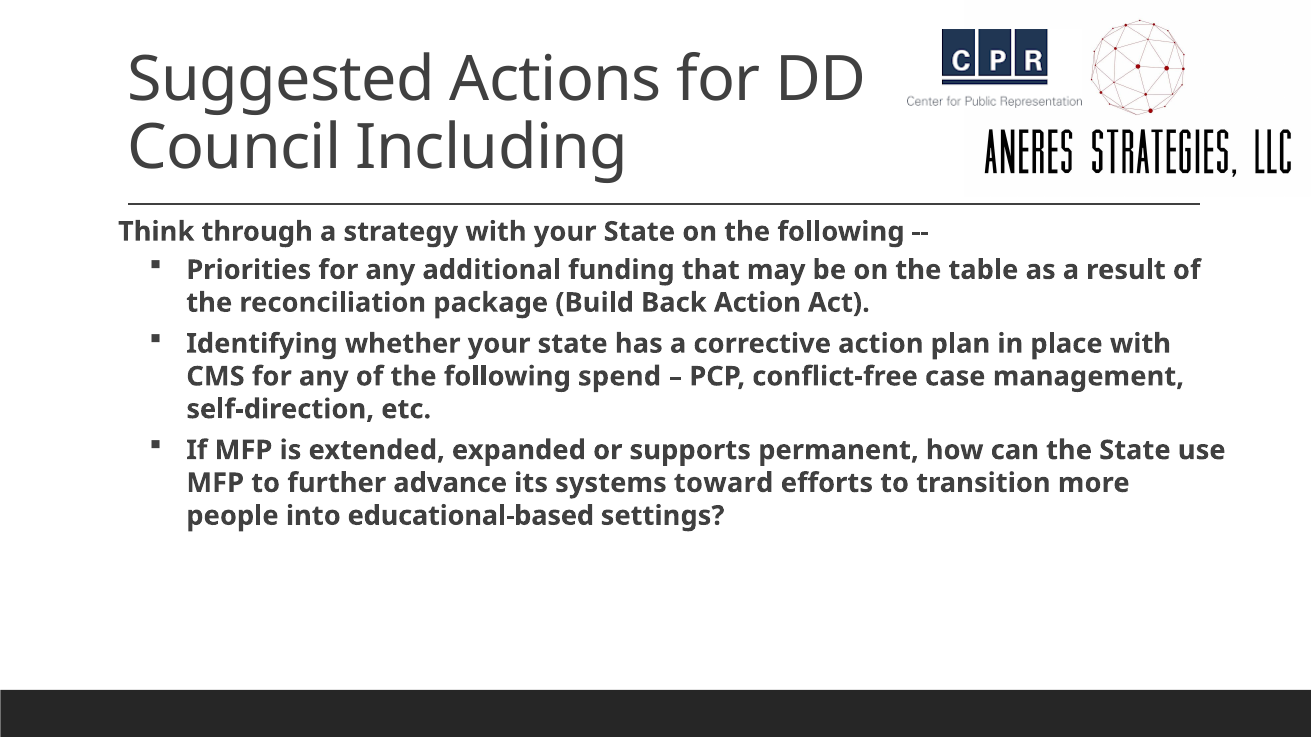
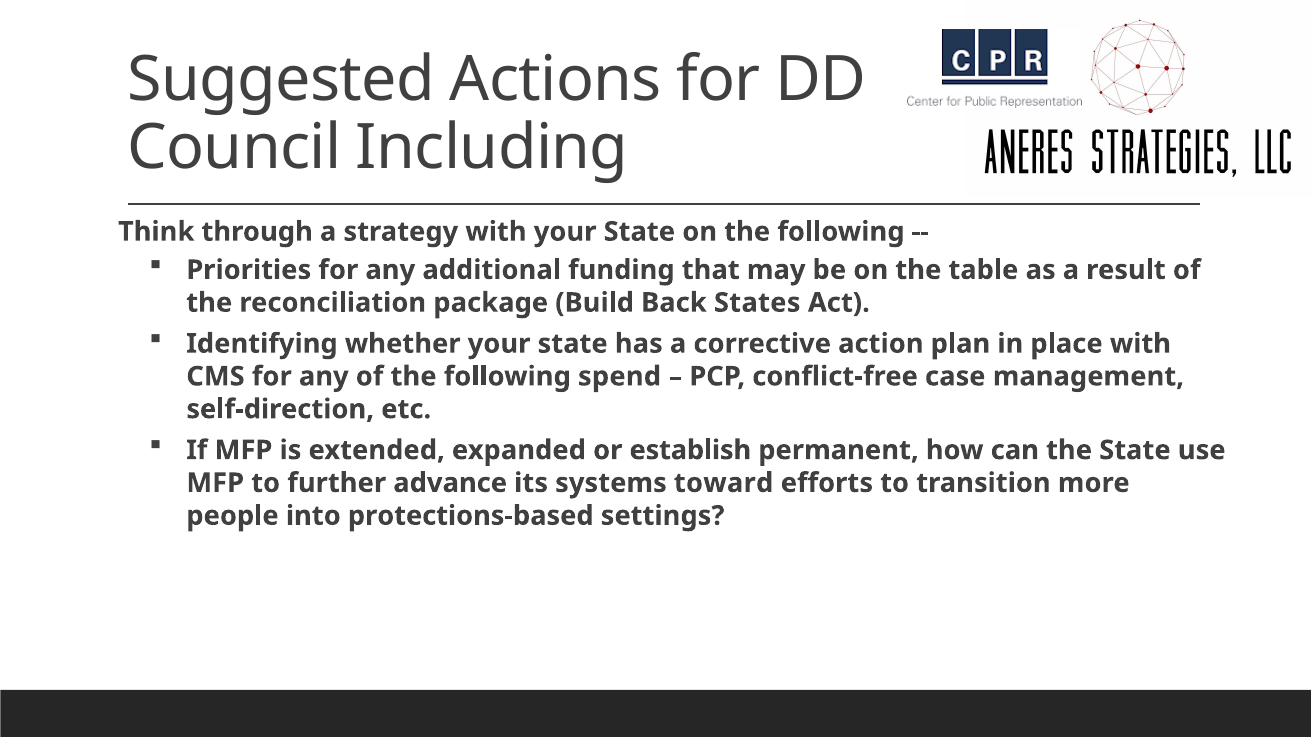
Back Action: Action -> States
supports: supports -> establish
educational-based: educational-based -> protections-based
